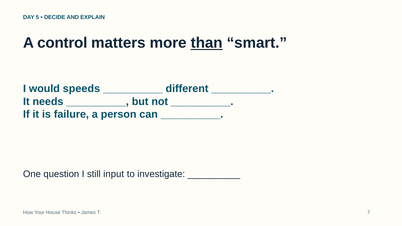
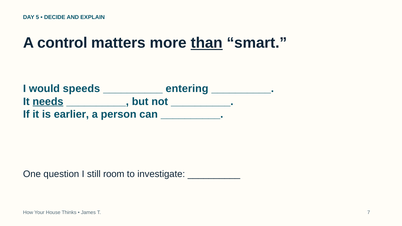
different: different -> entering
needs underline: none -> present
failure: failure -> earlier
input: input -> room
